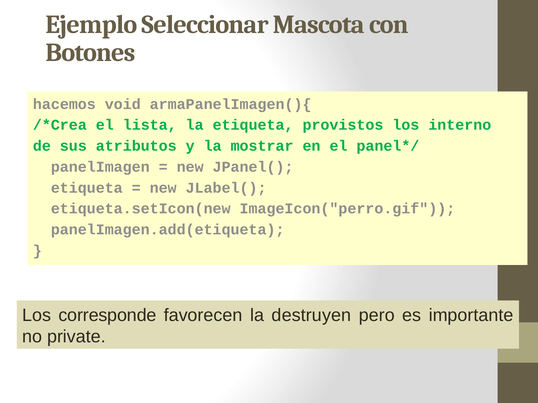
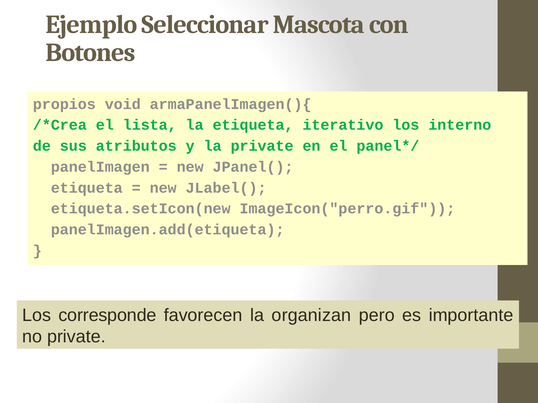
hacemos: hacemos -> propios
provistos: provistos -> iterativo
la mostrar: mostrar -> private
destruyen: destruyen -> organizan
